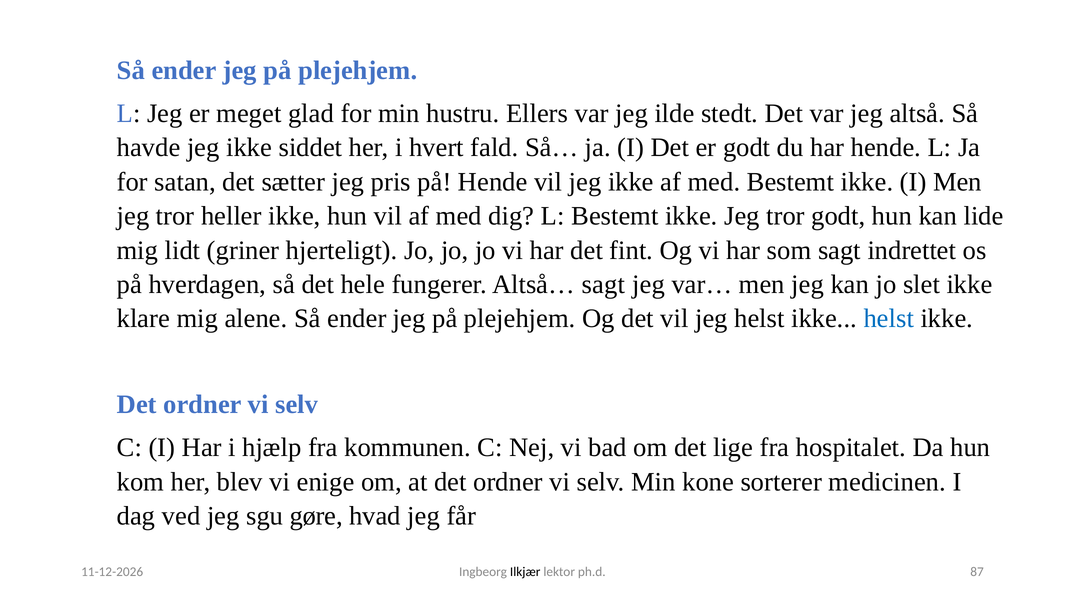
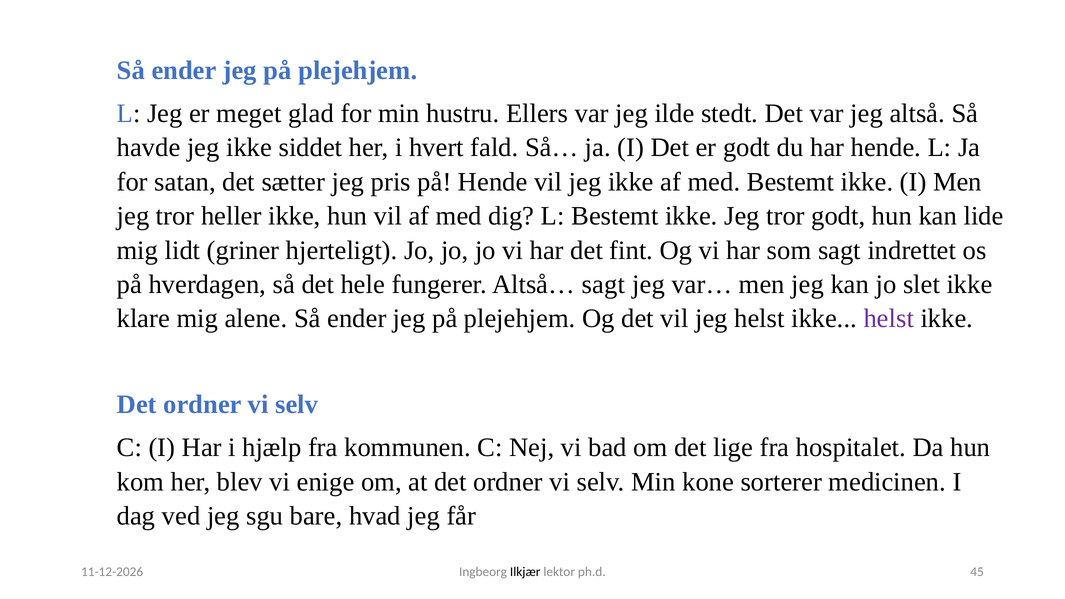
helst at (889, 319) colour: blue -> purple
gøre: gøre -> bare
87: 87 -> 45
